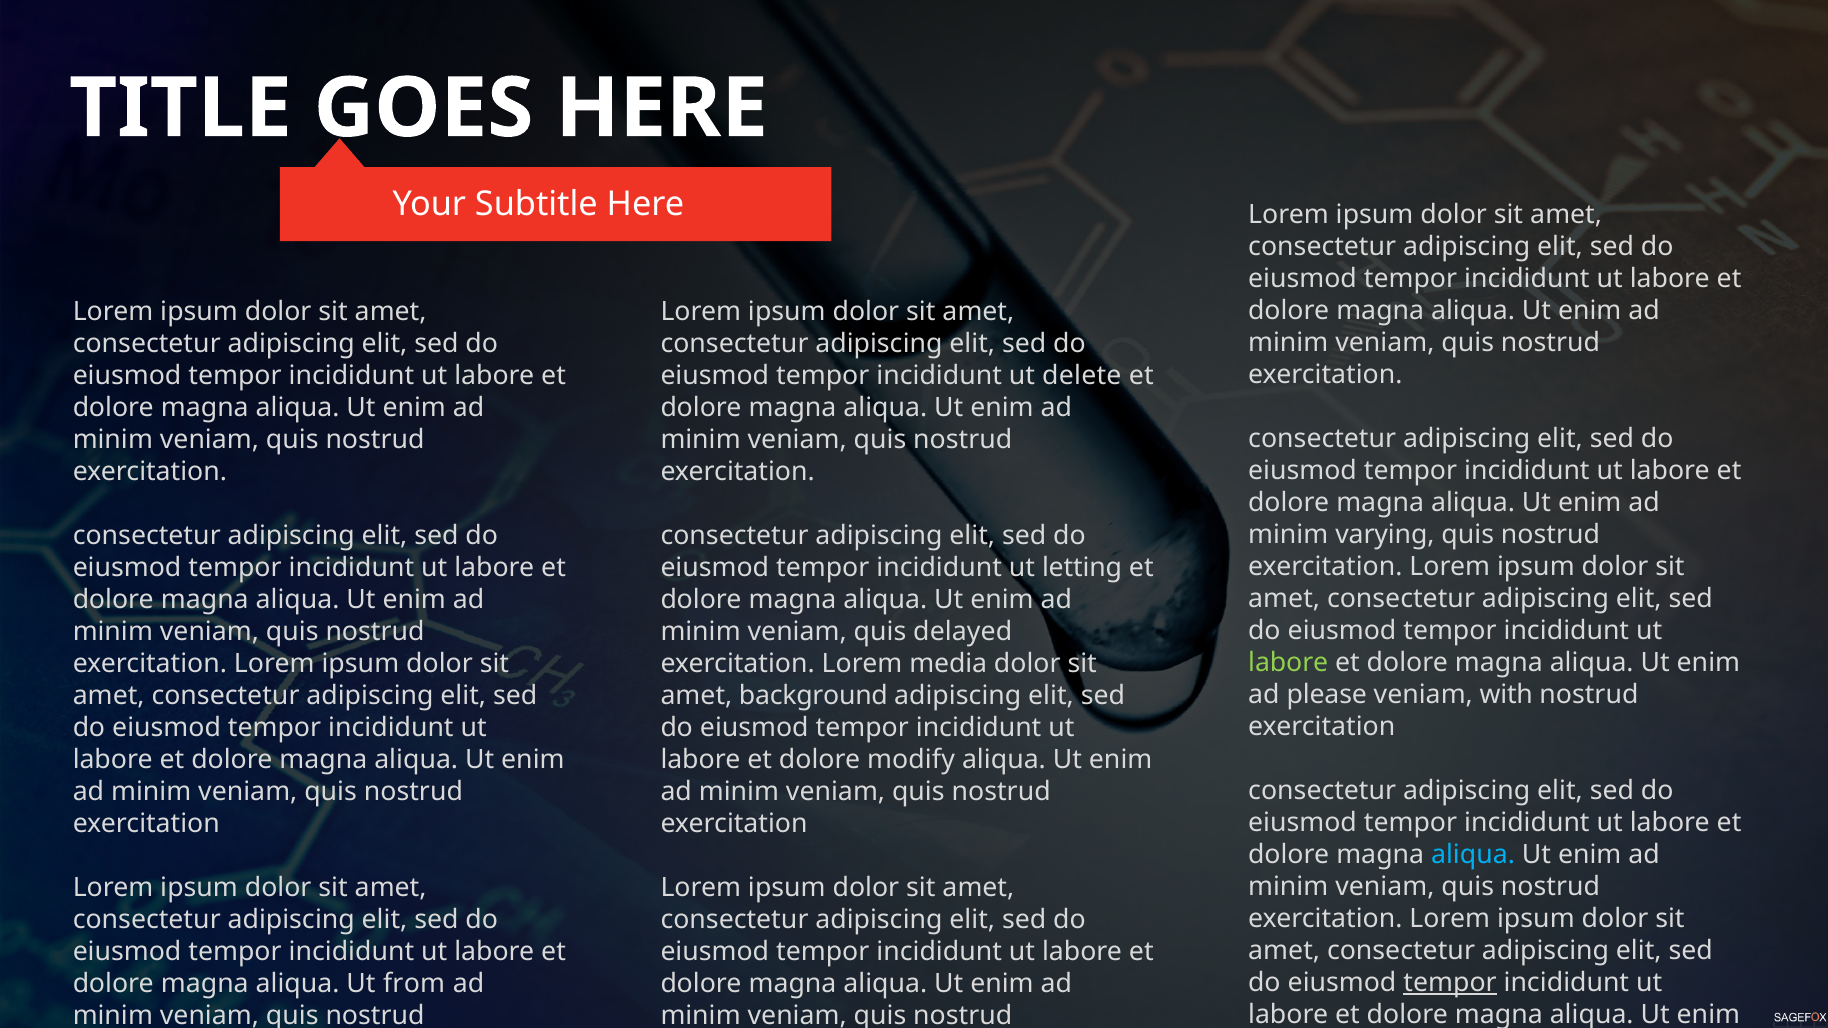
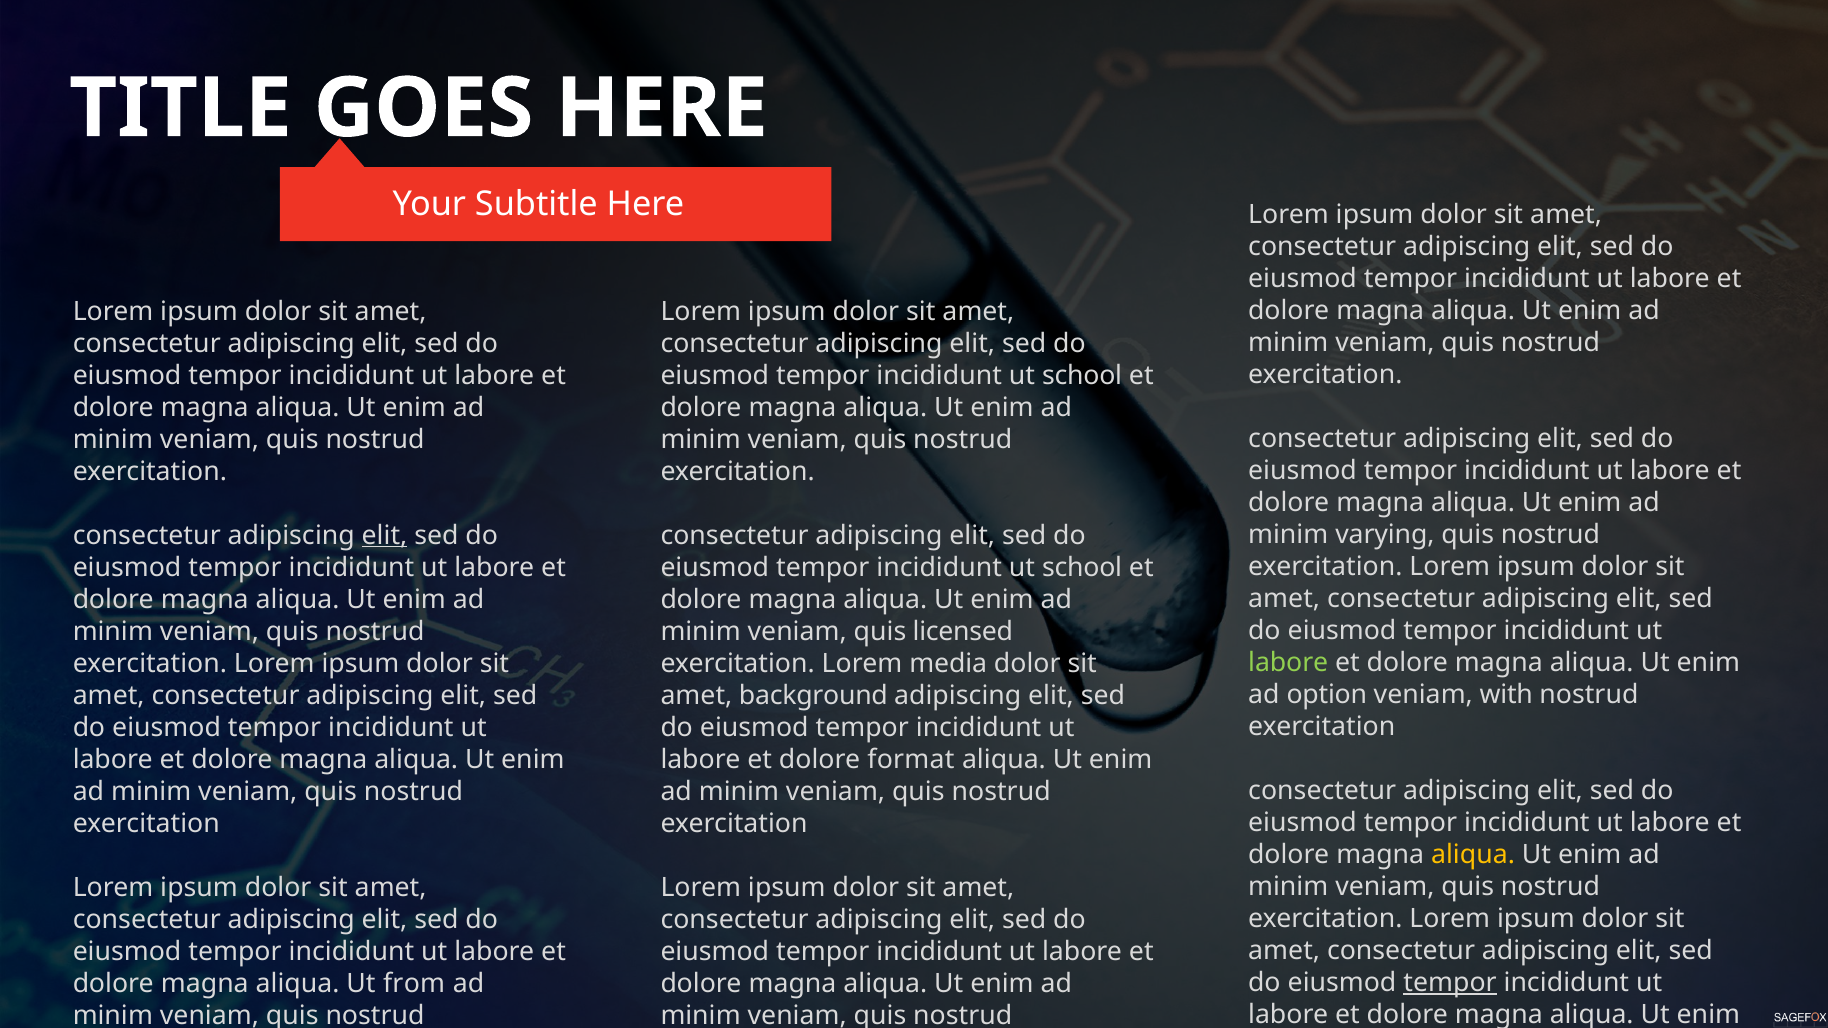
delete at (1082, 375): delete -> school
elit at (384, 535) underline: none -> present
letting at (1082, 567): letting -> school
delayed: delayed -> licensed
please: please -> option
modify: modify -> format
aliqua at (1473, 854) colour: light blue -> yellow
